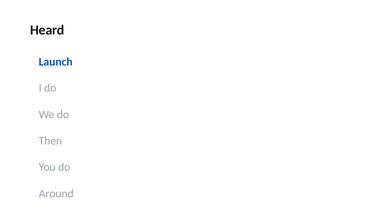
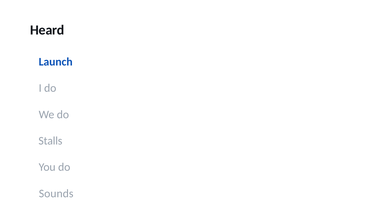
Then: Then -> Stalls
Around: Around -> Sounds
